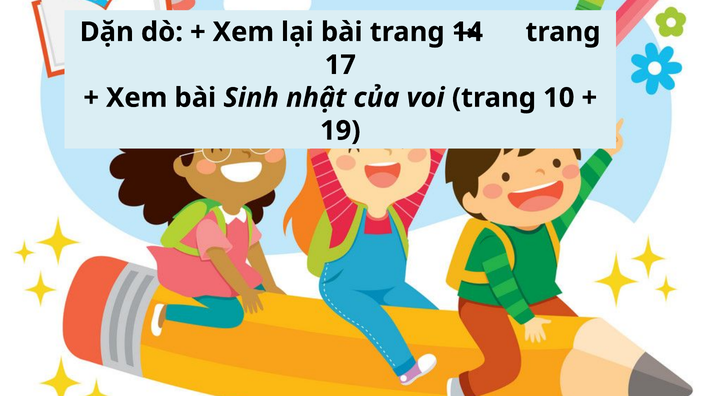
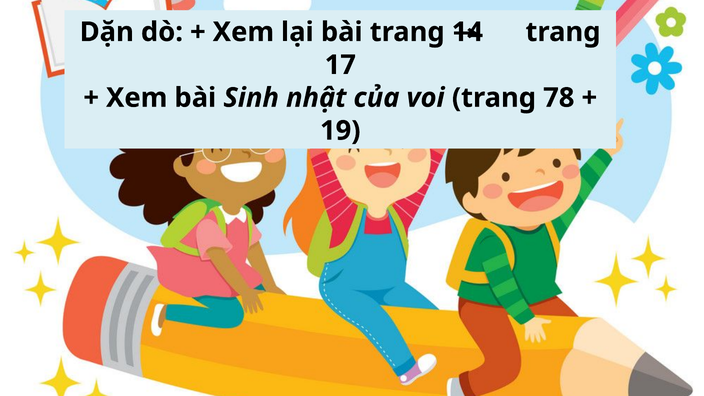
10: 10 -> 78
